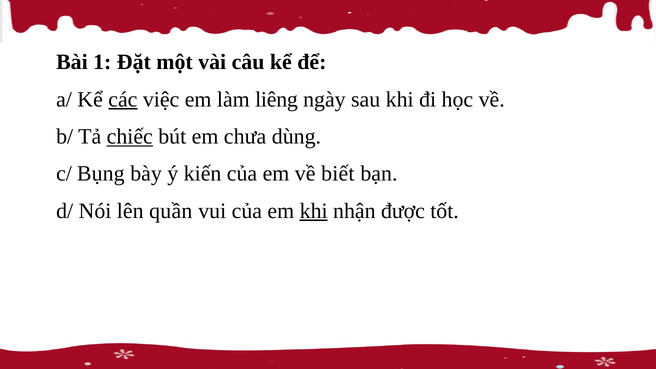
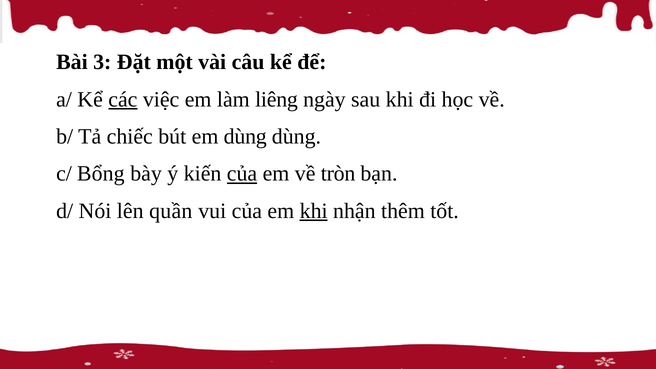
1: 1 -> 3
chiếc underline: present -> none
em chưa: chưa -> dùng
Bụng: Bụng -> Bổng
của at (242, 174) underline: none -> present
biết: biết -> tròn
được: được -> thêm
